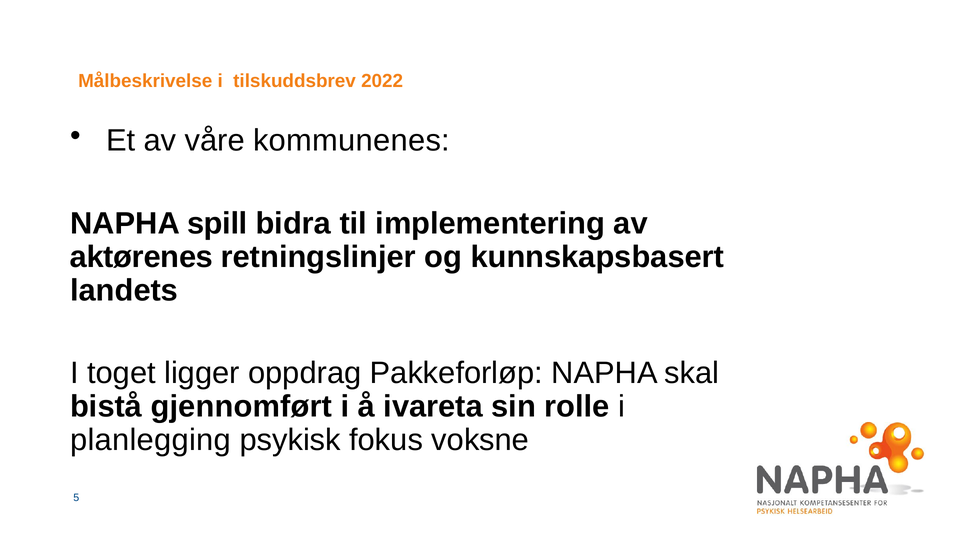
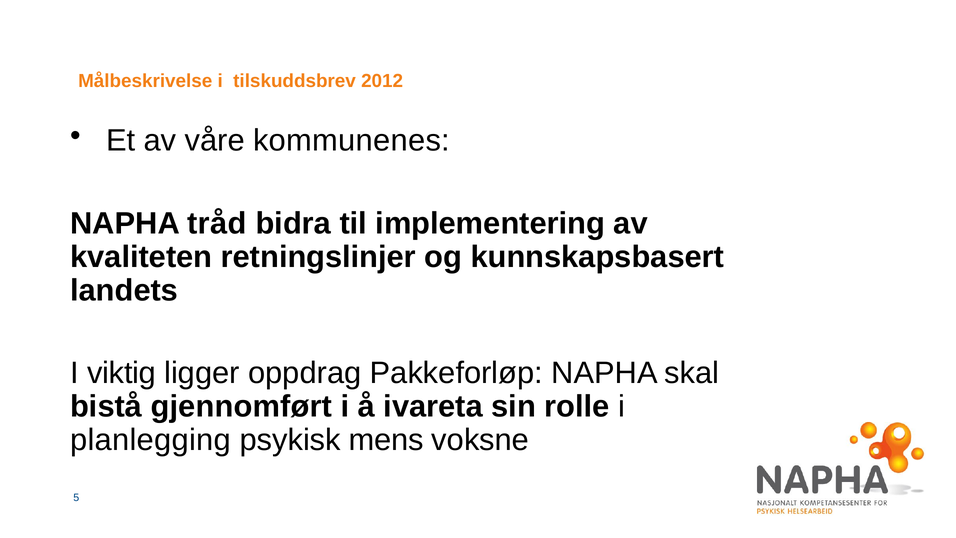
2022: 2022 -> 2012
spill: spill -> tråd
aktørenes: aktørenes -> kvaliteten
toget: toget -> viktig
fokus: fokus -> mens
